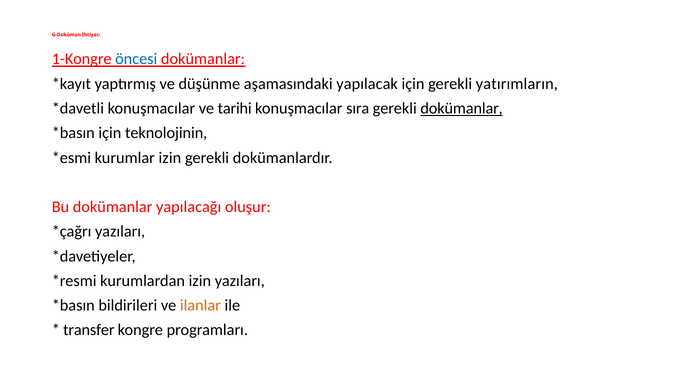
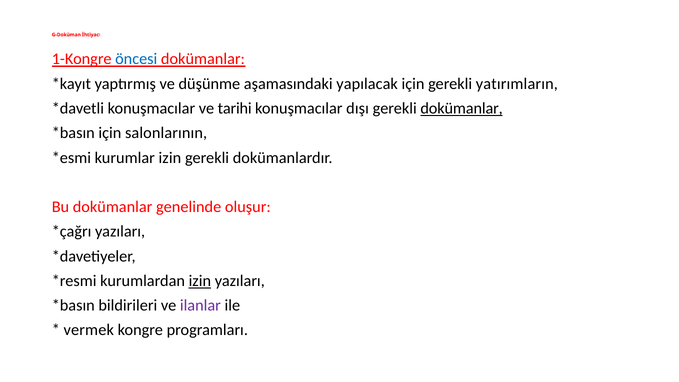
sıra: sıra -> dışı
teknolojinin: teknolojinin -> salonlarının
yapılacağı: yapılacağı -> genelinde
izin at (200, 281) underline: none -> present
ilanlar colour: orange -> purple
transfer: transfer -> vermek
